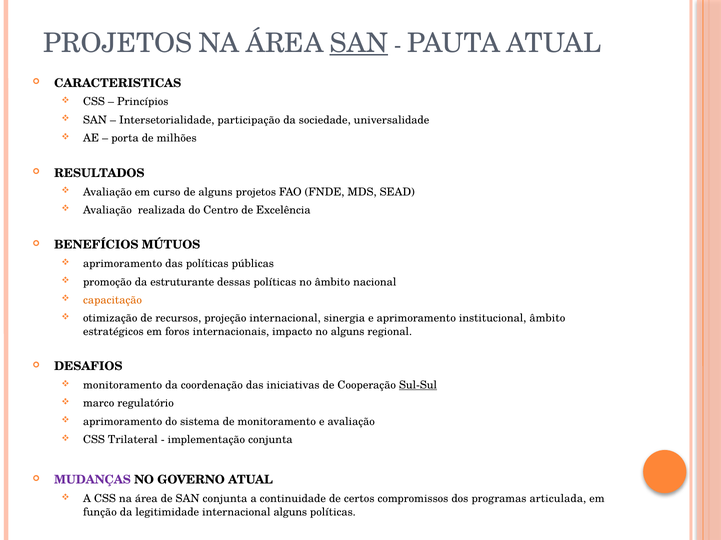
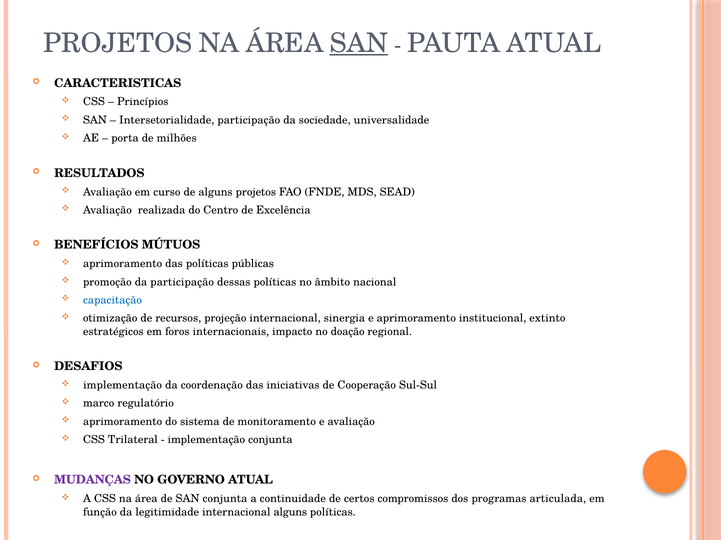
da estruturante: estruturante -> participação
capacitação colour: orange -> blue
institucional âmbito: âmbito -> extinto
no alguns: alguns -> doação
monitoramento at (123, 386): monitoramento -> implementação
Sul-Sul underline: present -> none
